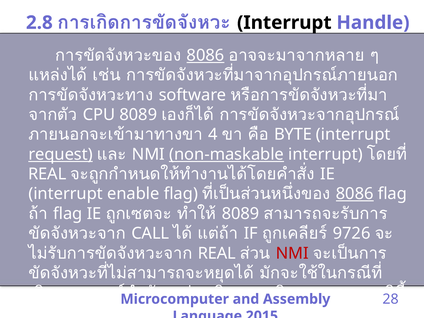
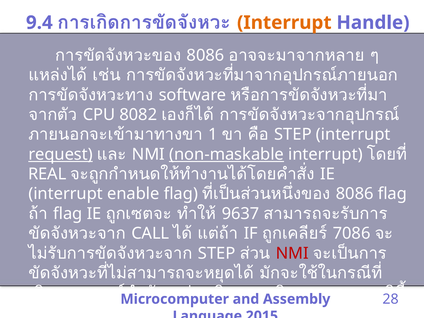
2.8: 2.8 -> 9.4
Interrupt at (284, 23) colour: black -> orange
8086 at (205, 55) underline: present -> none
CPU 8089: 8089 -> 8082
4: 4 -> 1
BYTE at (293, 134): BYTE -> STEP
8086 at (355, 194) underline: present -> none
8089 at (241, 214): 8089 -> 9637
9726: 9726 -> 7086
REAL at (217, 253): REAL -> STEP
